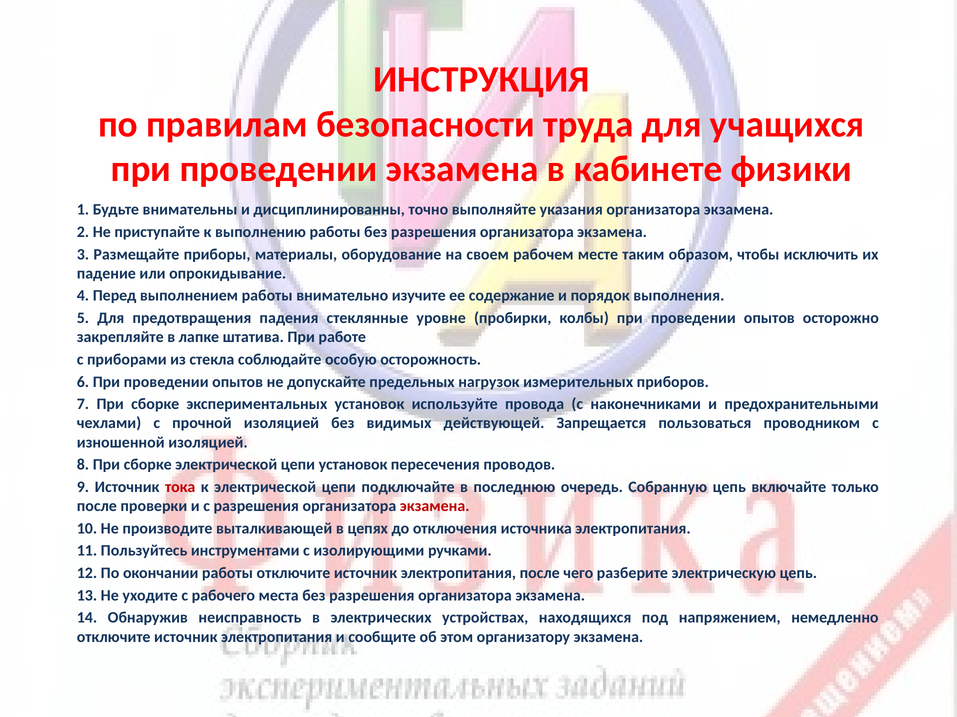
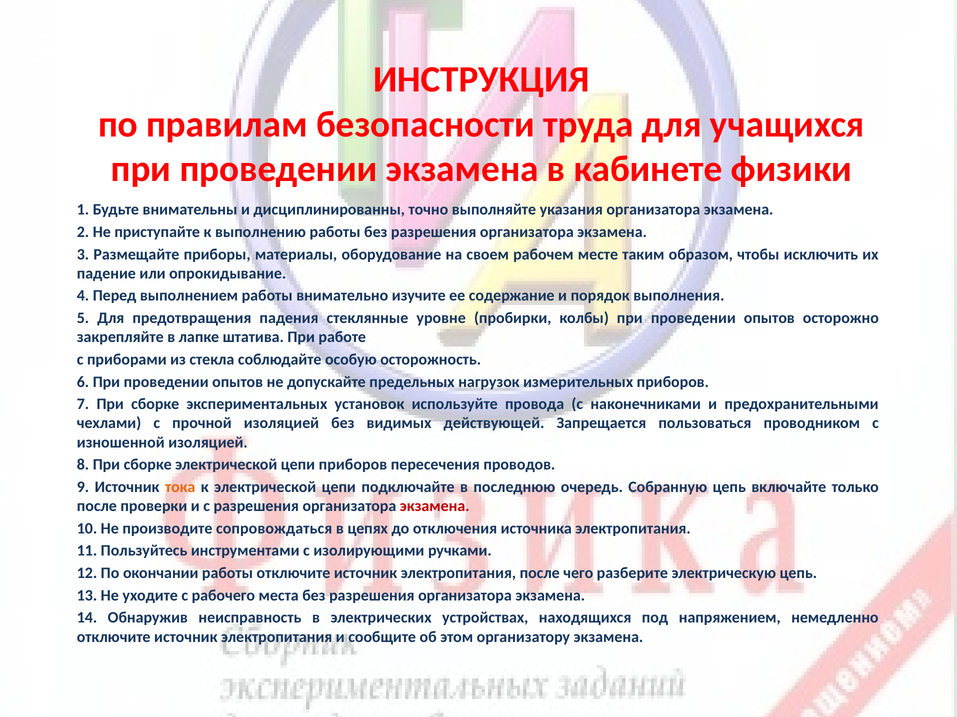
цепи установок: установок -> приборов
тока colour: red -> orange
выталкивающей: выталкивающей -> сопровождаться
